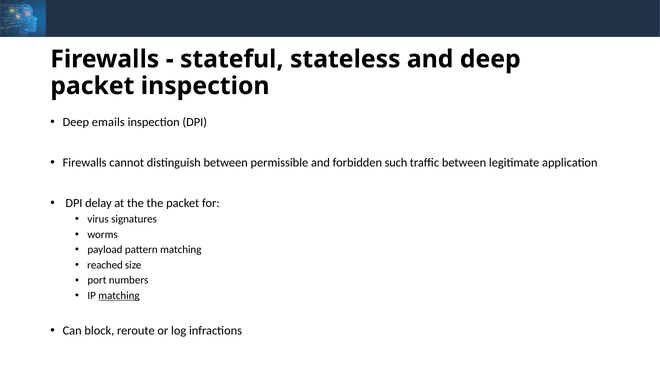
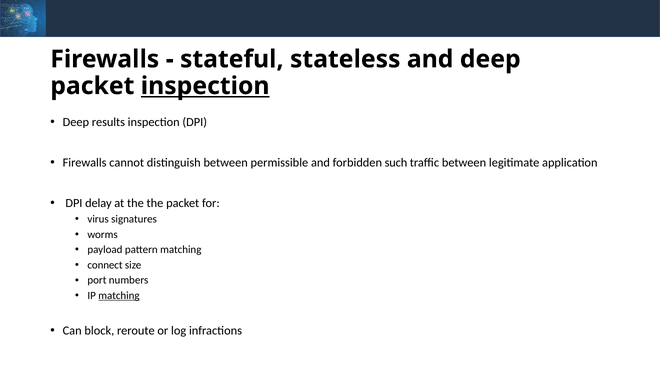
inspection at (205, 86) underline: none -> present
emails: emails -> results
reached: reached -> connect
